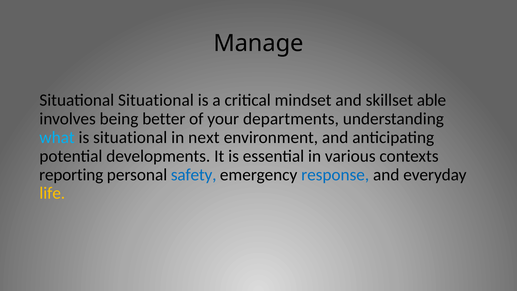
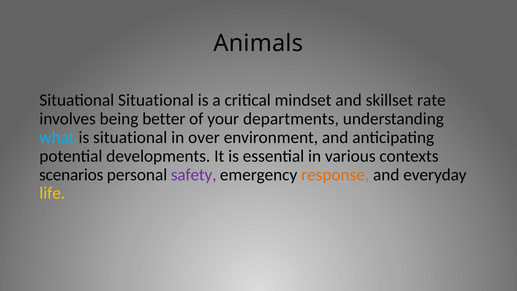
Manage: Manage -> Animals
able: able -> rate
next: next -> over
reporting: reporting -> scenarios
safety colour: blue -> purple
response colour: blue -> orange
